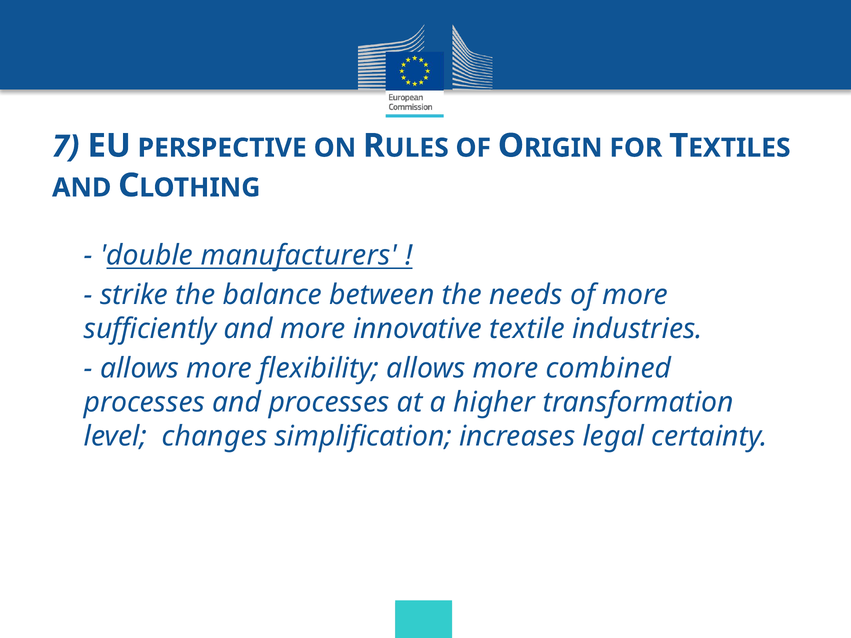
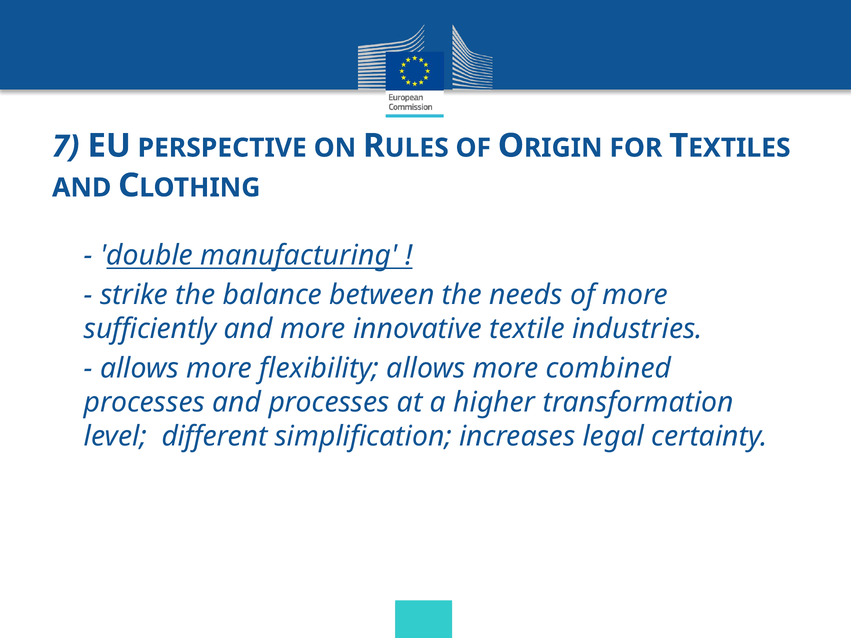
manufacturers: manufacturers -> manufacturing
changes: changes -> different
